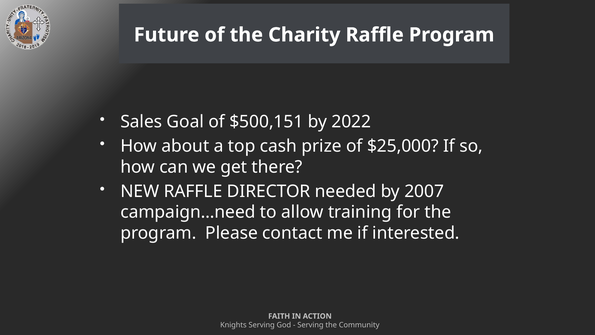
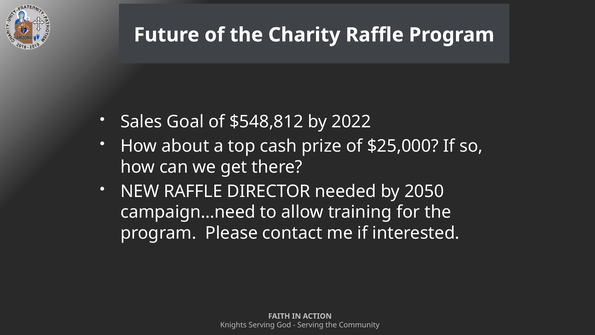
$500,151: $500,151 -> $548,812
2007: 2007 -> 2050
